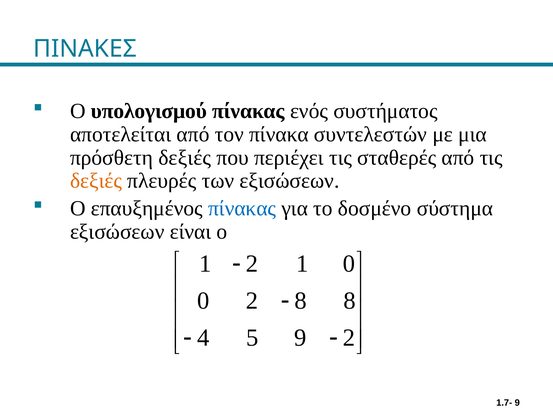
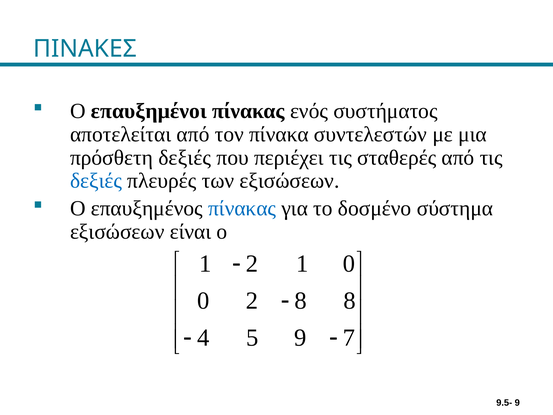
υπολογισμού: υπολογισμού -> επαυξημένοι
δεξιές at (96, 181) colour: orange -> blue
9 2: 2 -> 7
1.7-: 1.7- -> 9.5-
